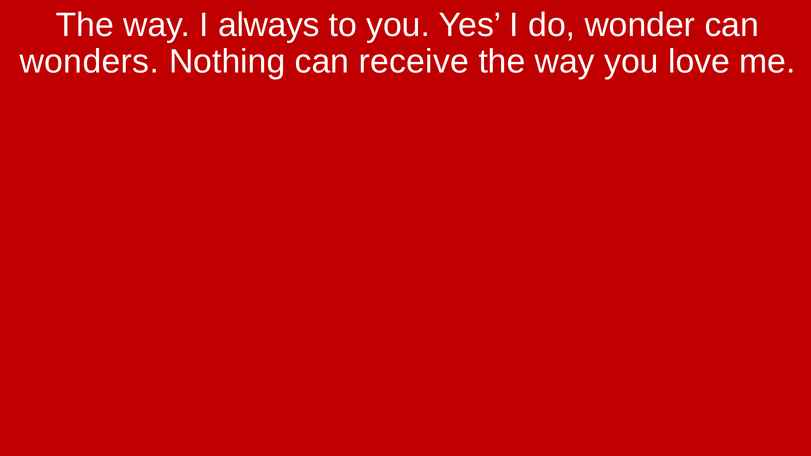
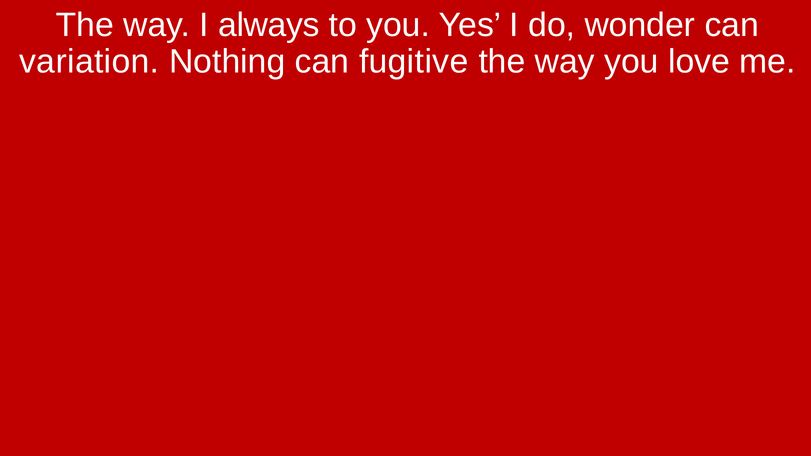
wonders: wonders -> variation
receive: receive -> fugitive
